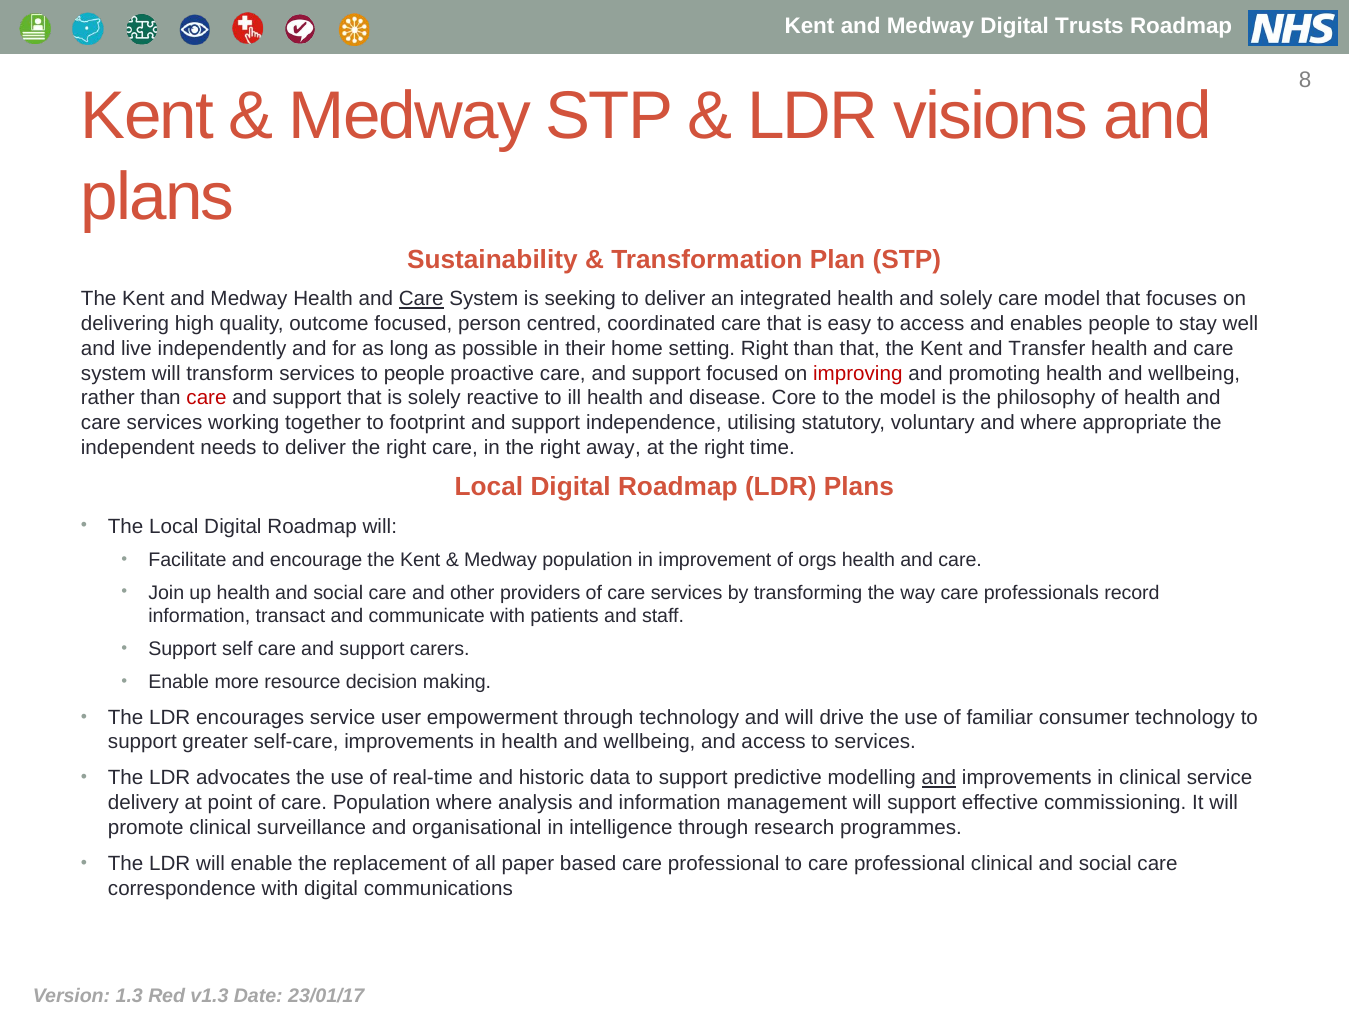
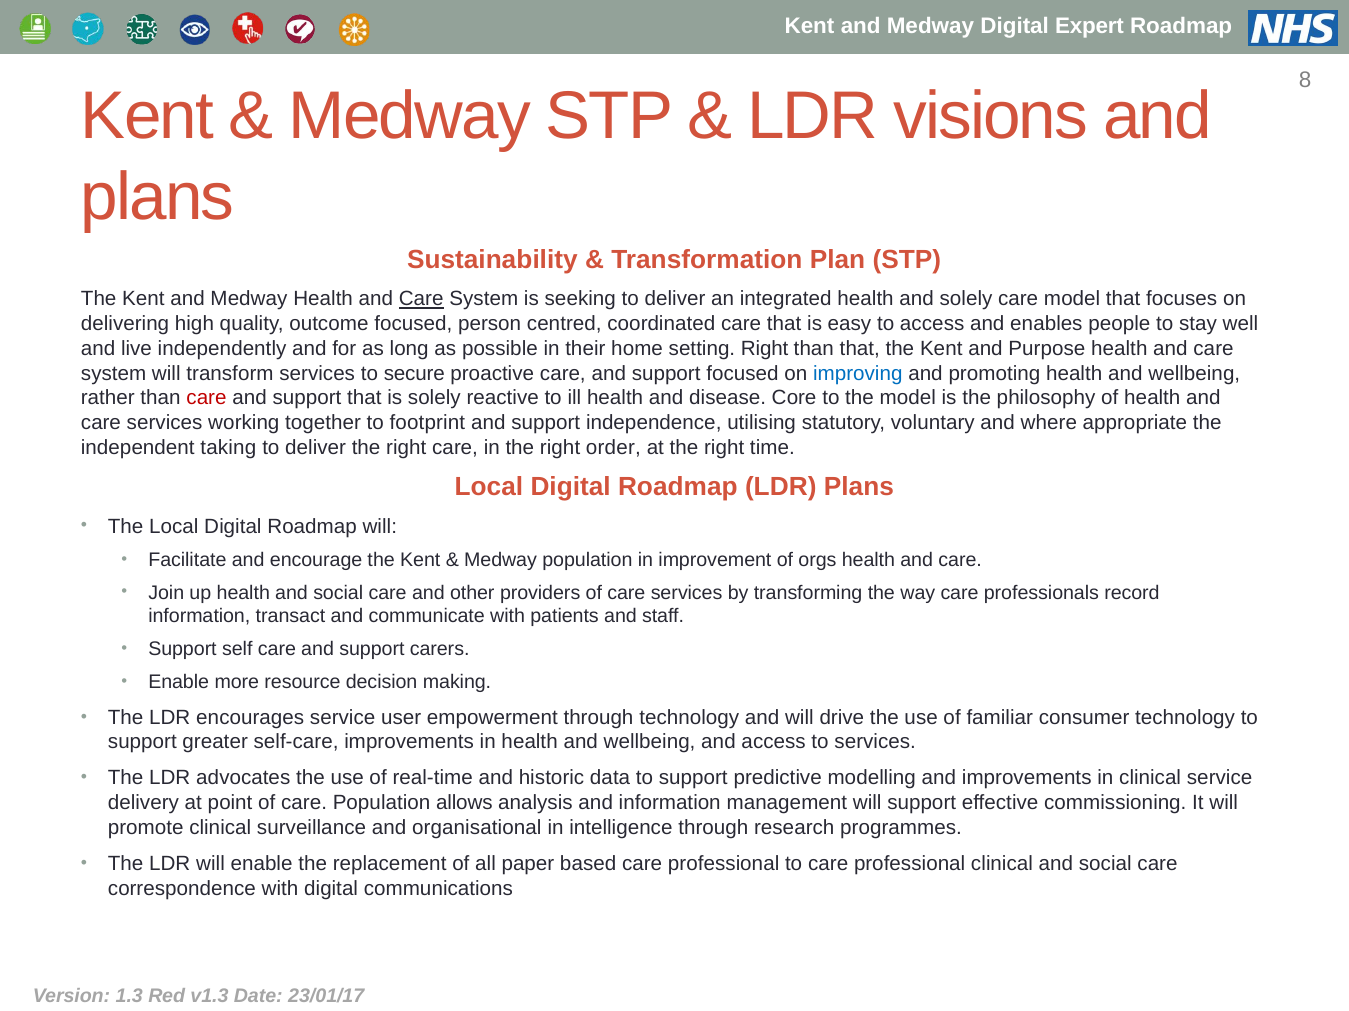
Trusts: Trusts -> Expert
Transfer: Transfer -> Purpose
to people: people -> secure
improving colour: red -> blue
needs: needs -> taking
away: away -> order
and at (939, 779) underline: present -> none
Population where: where -> allows
